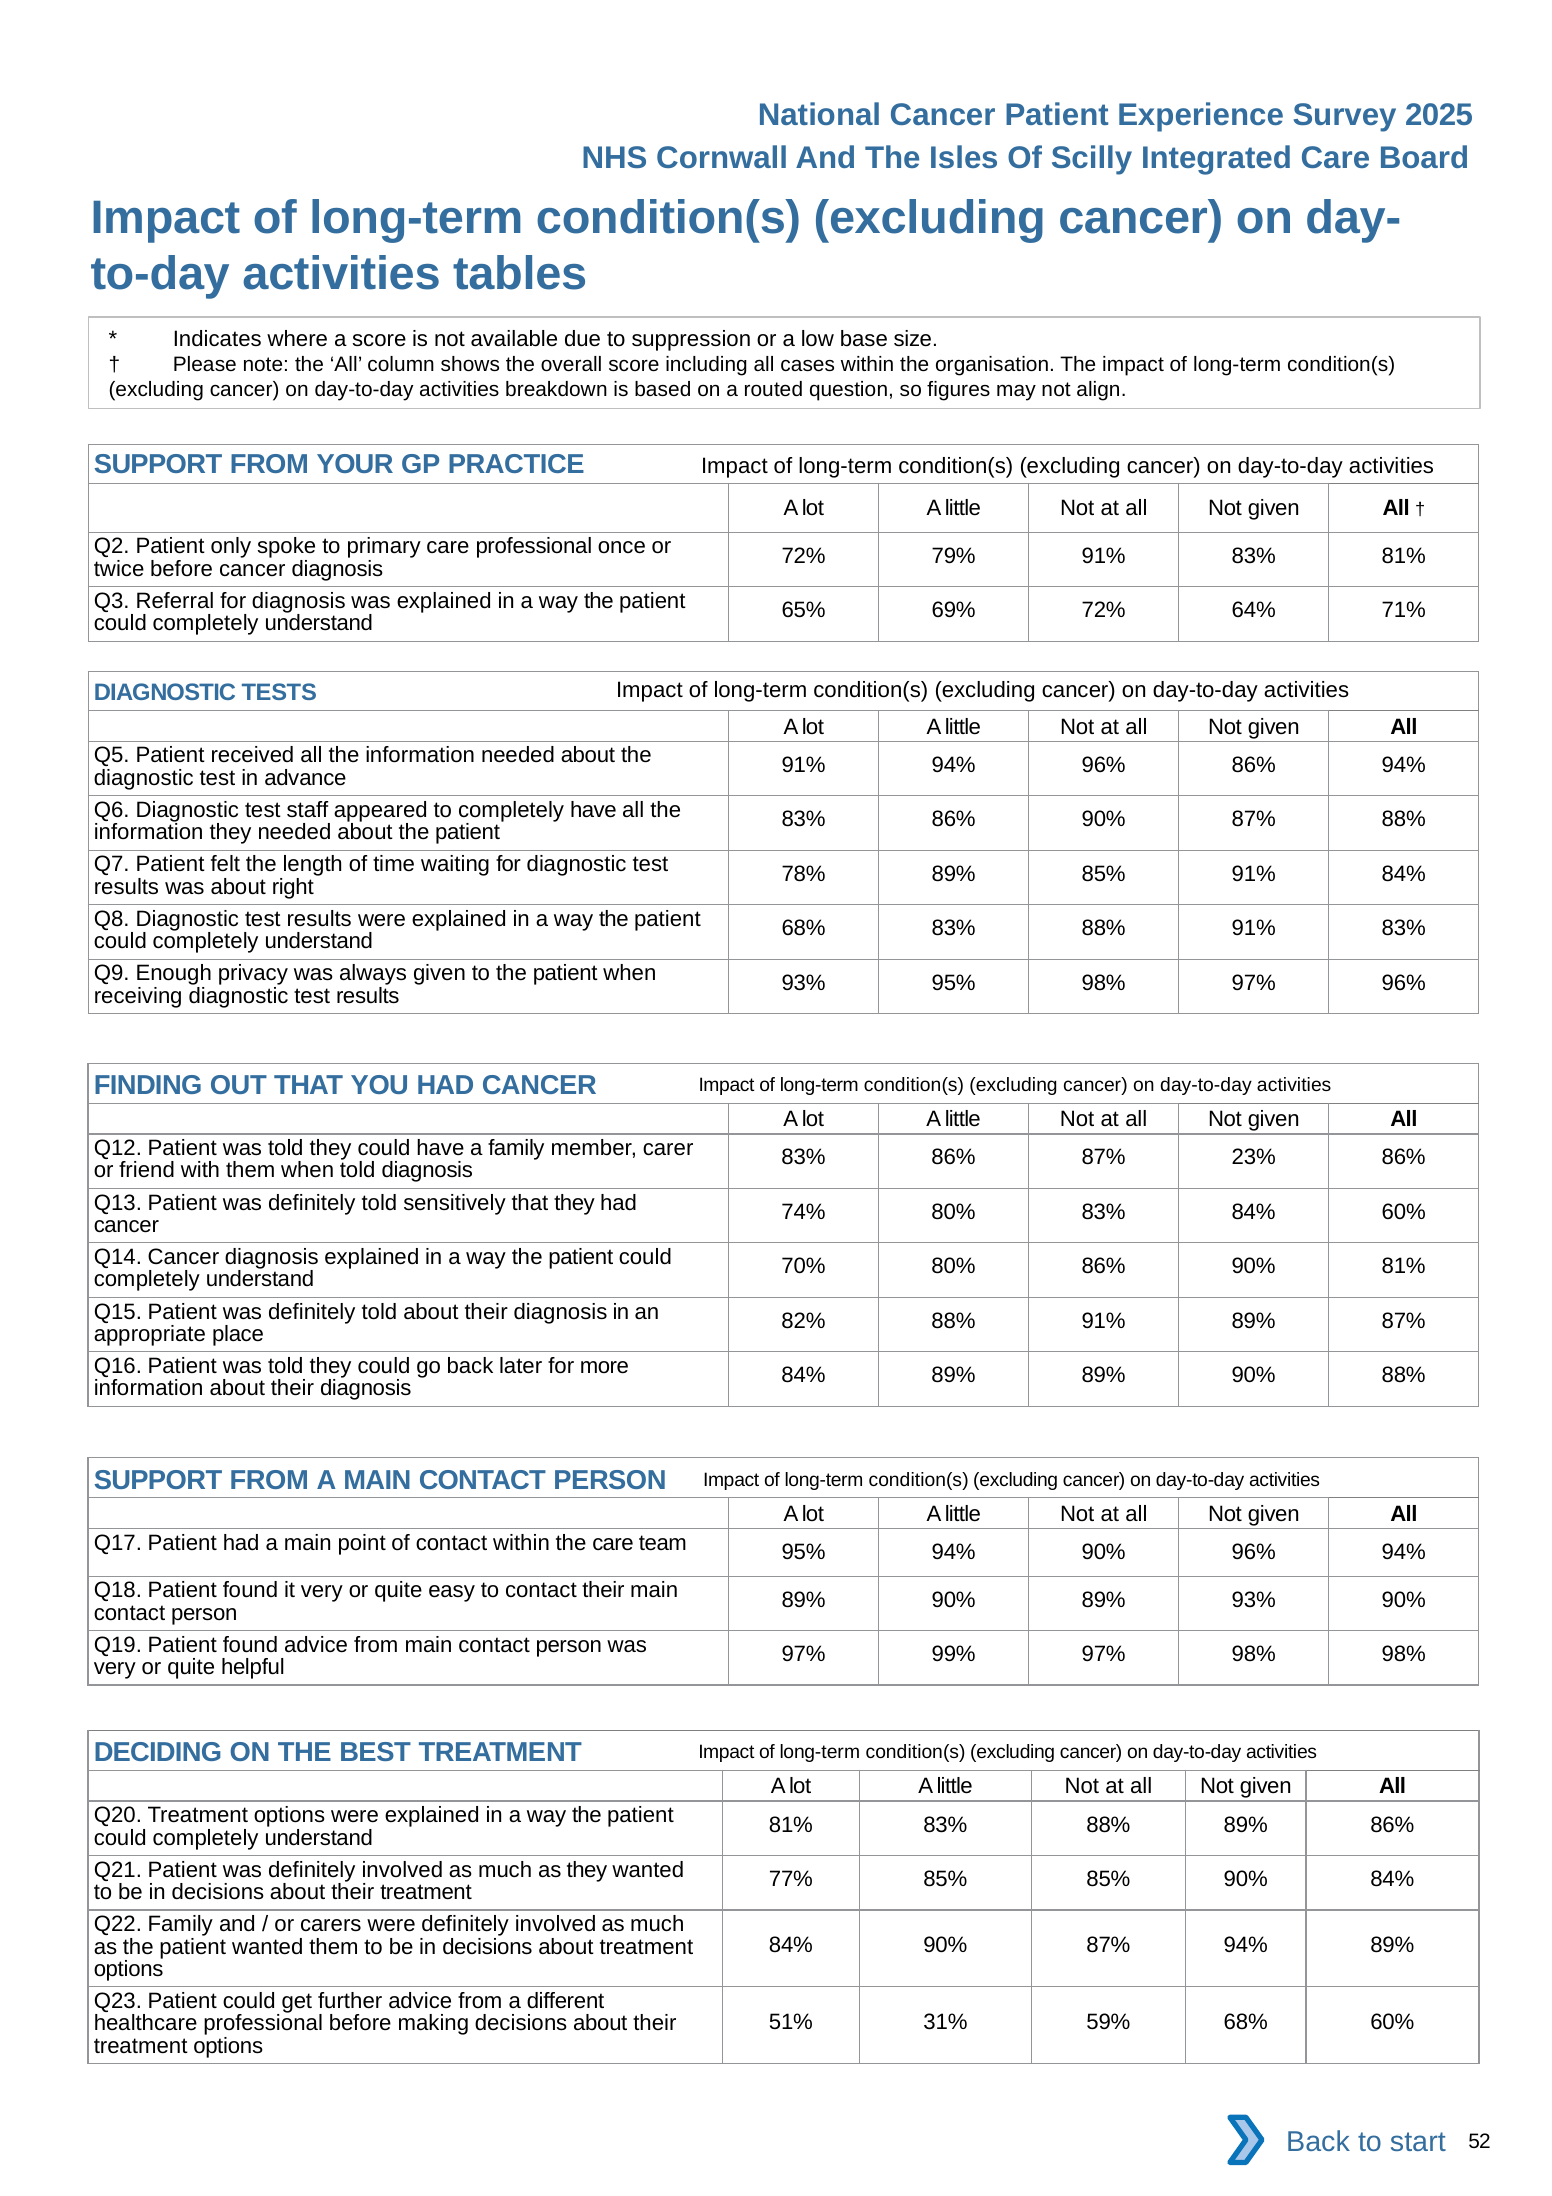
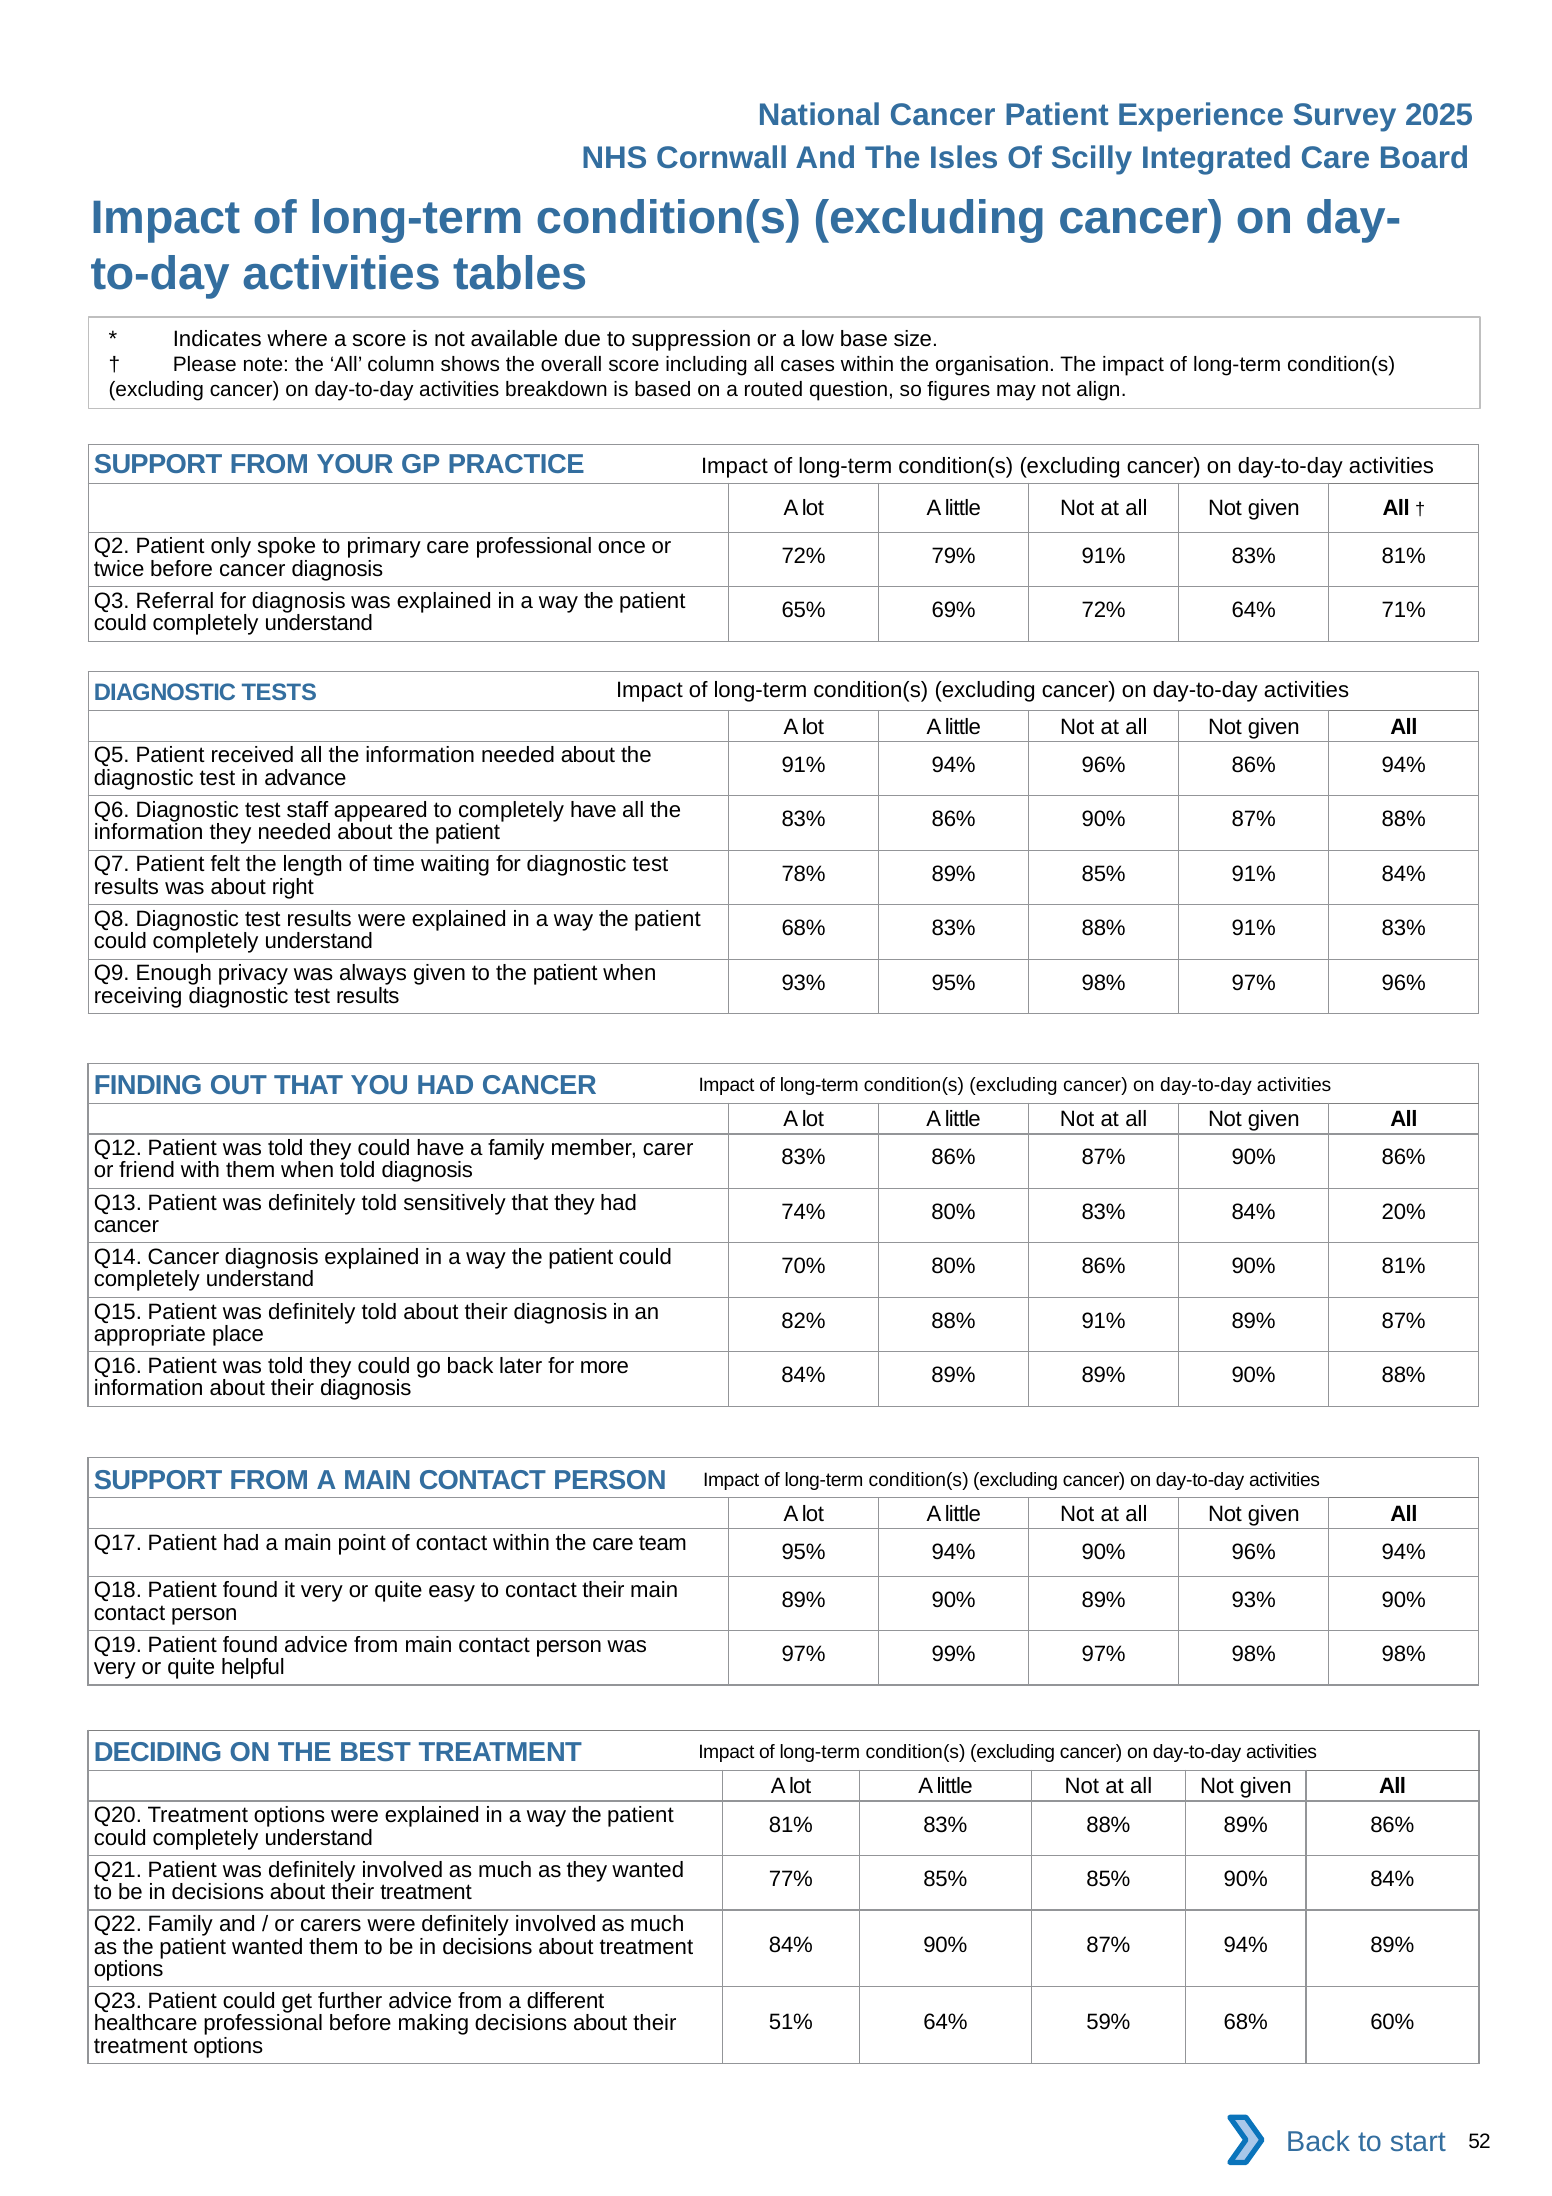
87% 23%: 23% -> 90%
84% 60%: 60% -> 20%
51% 31%: 31% -> 64%
